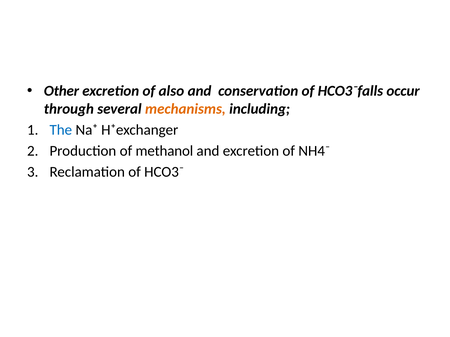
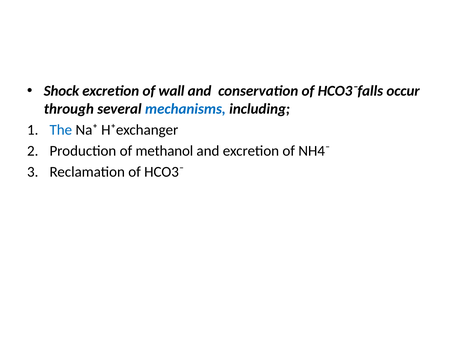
Other: Other -> Shock
also: also -> wall
mechanisms colour: orange -> blue
